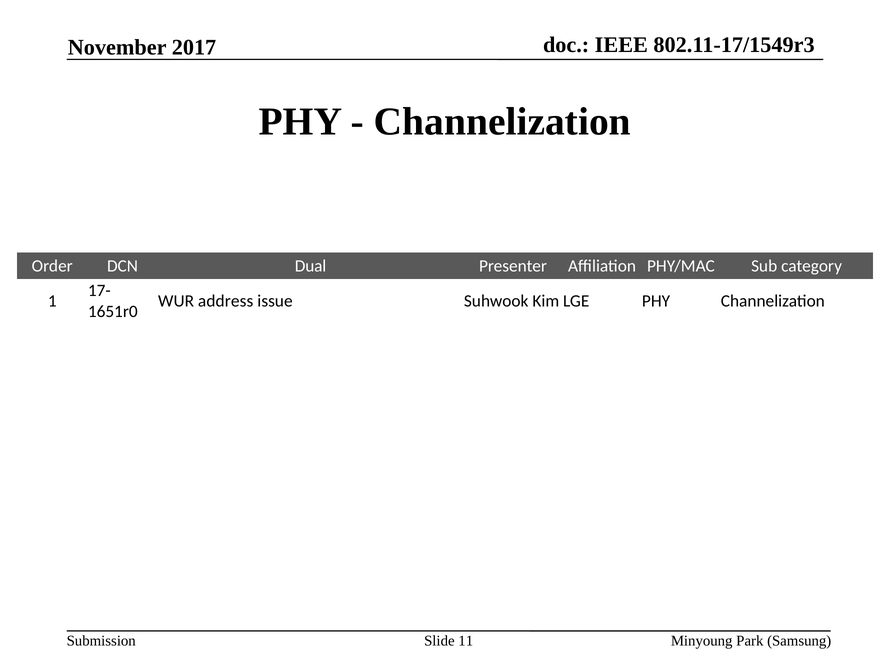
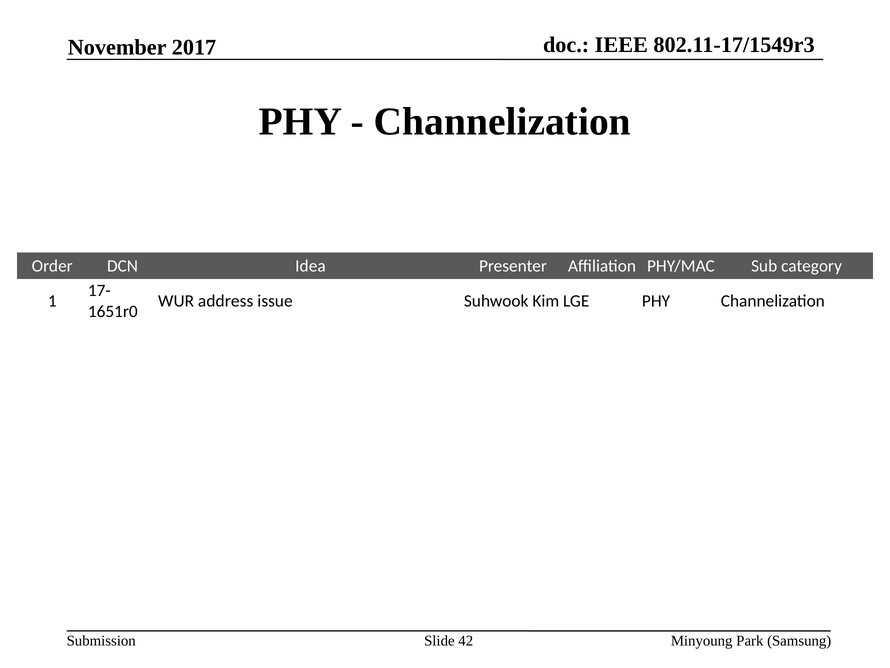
Dual: Dual -> Idea
11: 11 -> 42
